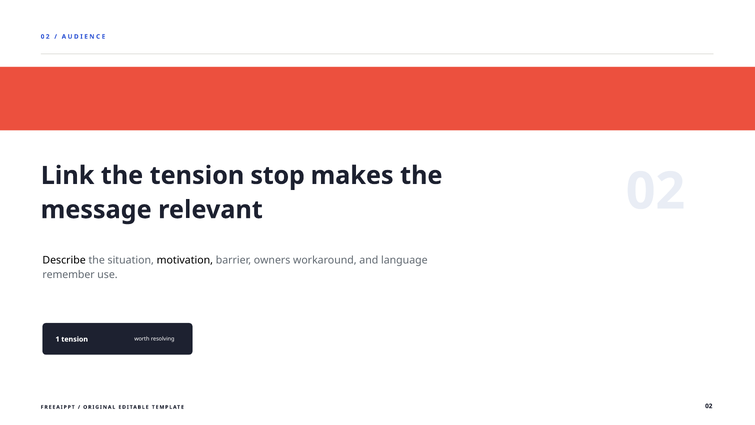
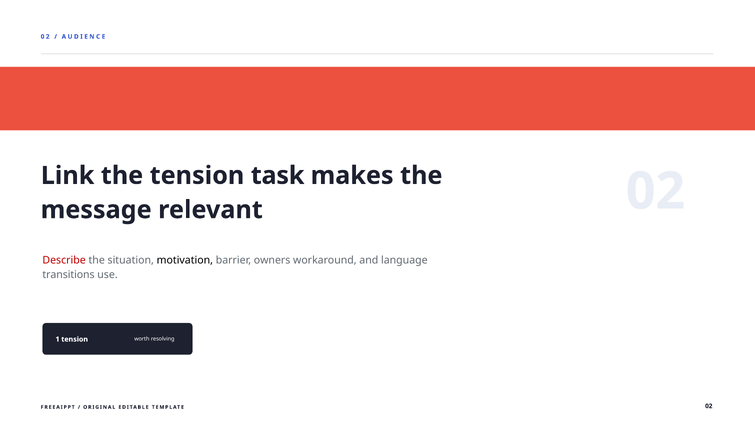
stop: stop -> task
Describe colour: black -> red
remember: remember -> transitions
